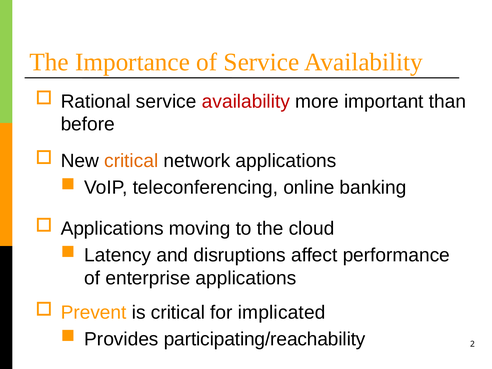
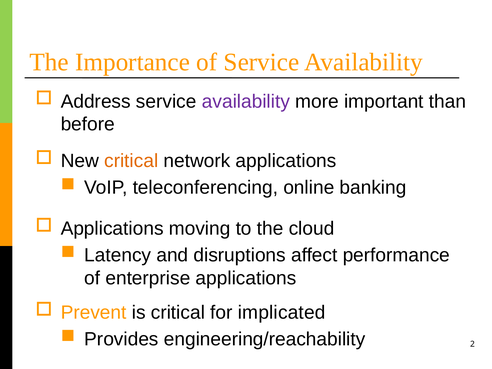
Rational: Rational -> Address
availability at (246, 101) colour: red -> purple
participating/reachability: participating/reachability -> engineering/reachability
